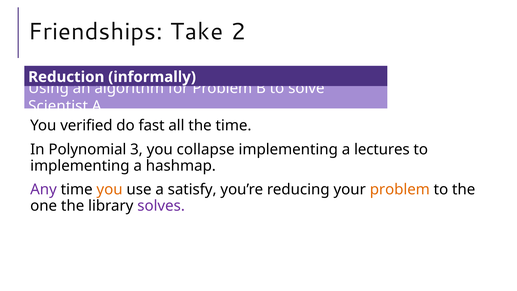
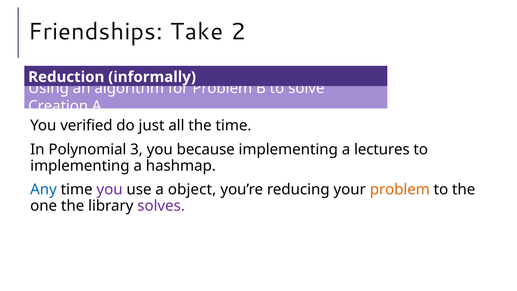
Scientist: Scientist -> Creation
fast: fast -> just
collapse: collapse -> because
Any colour: purple -> blue
you at (110, 189) colour: orange -> purple
satisfy: satisfy -> object
